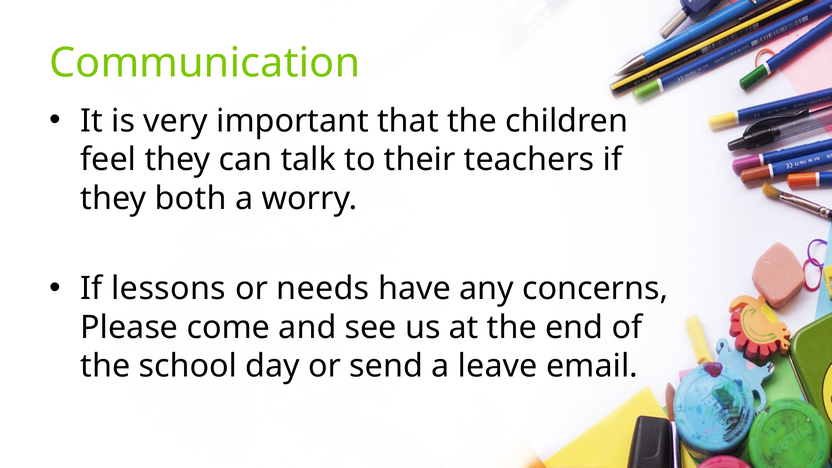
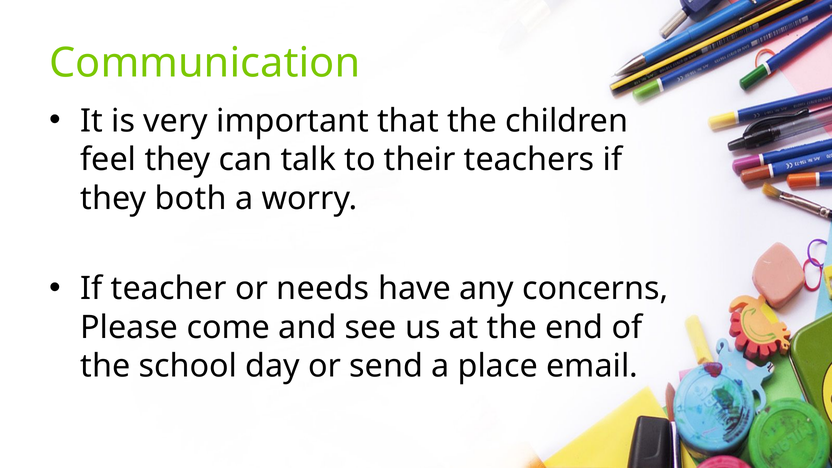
lessons: lessons -> teacher
leave: leave -> place
